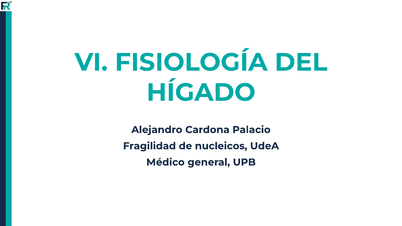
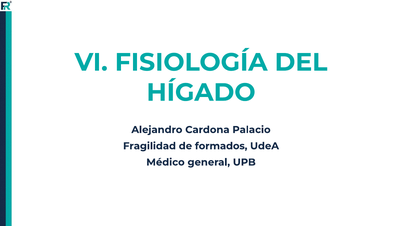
nucleicos: nucleicos -> formados
